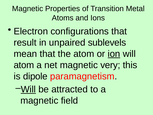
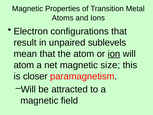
very: very -> size
dipole: dipole -> closer
Will at (28, 89) underline: present -> none
